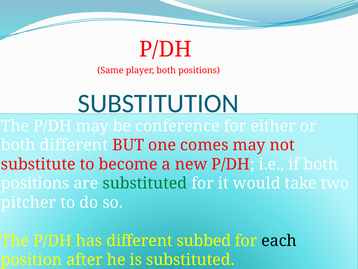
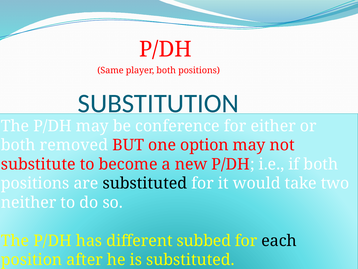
both different: different -> removed
comes: comes -> option
substituted at (145, 183) colour: green -> black
pitcher: pitcher -> neither
